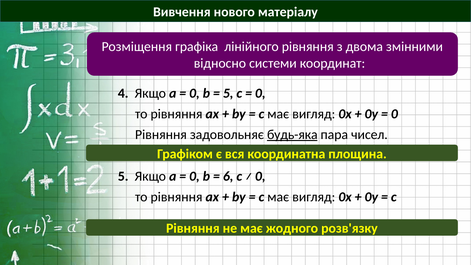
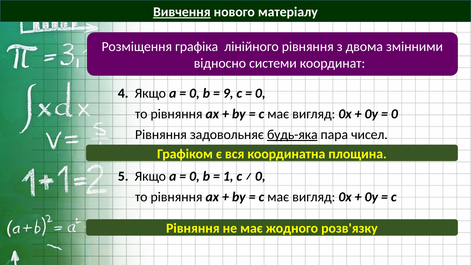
Вивчення underline: none -> present
5 at (228, 93): 5 -> 9
6: 6 -> 1
